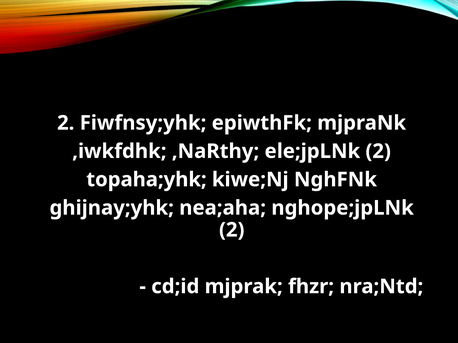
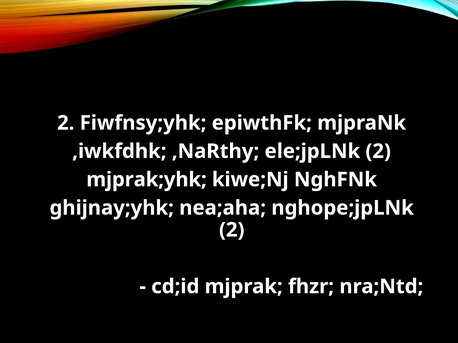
topaha;yhk: topaha;yhk -> mjprak;yhk
